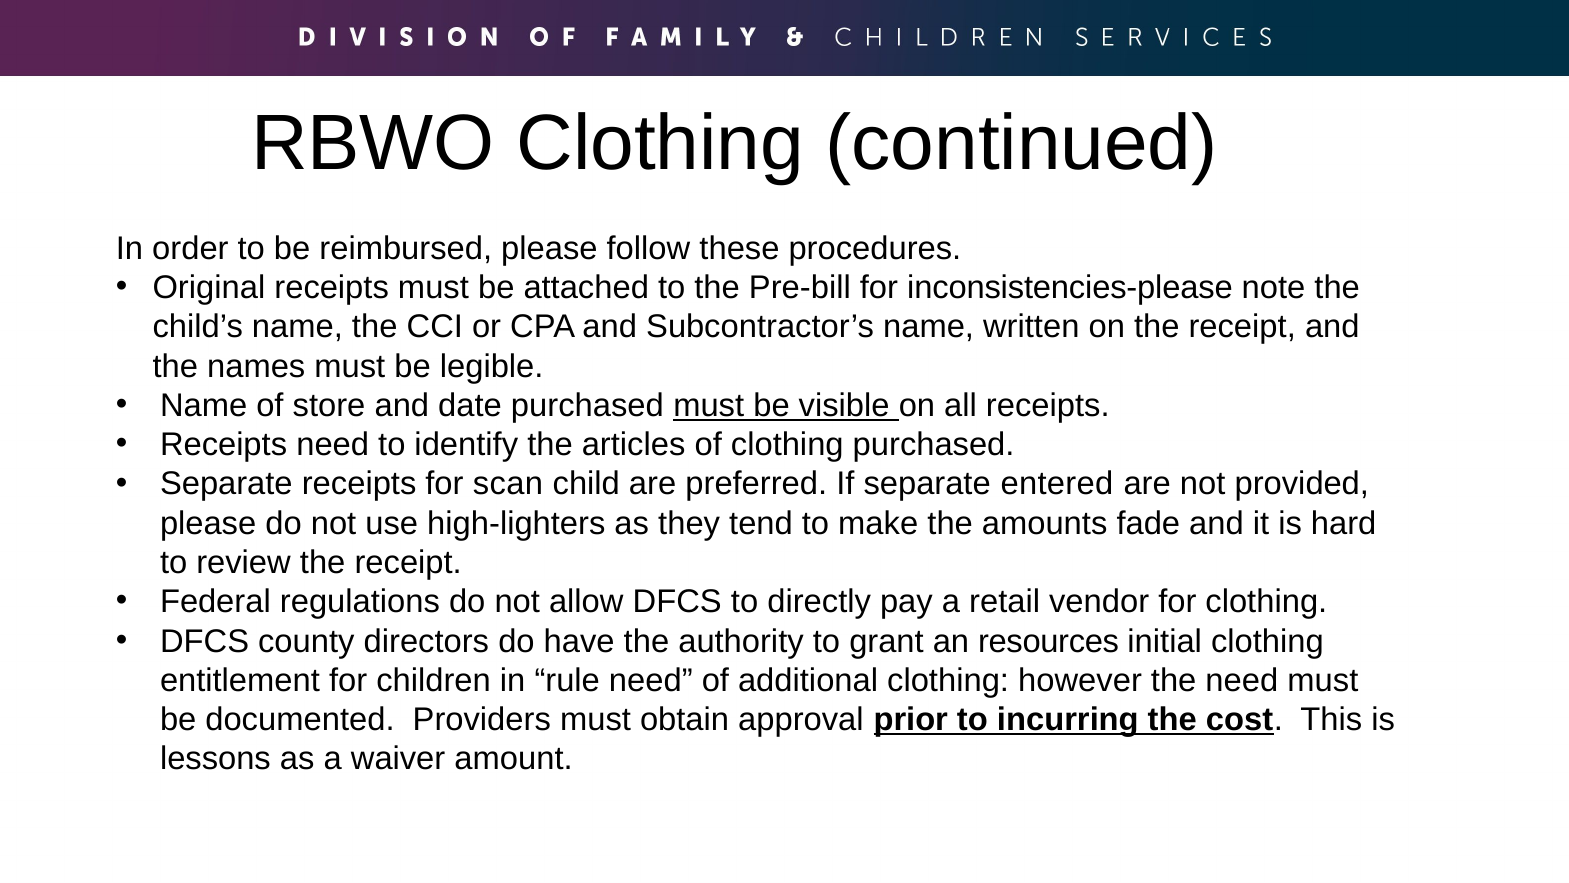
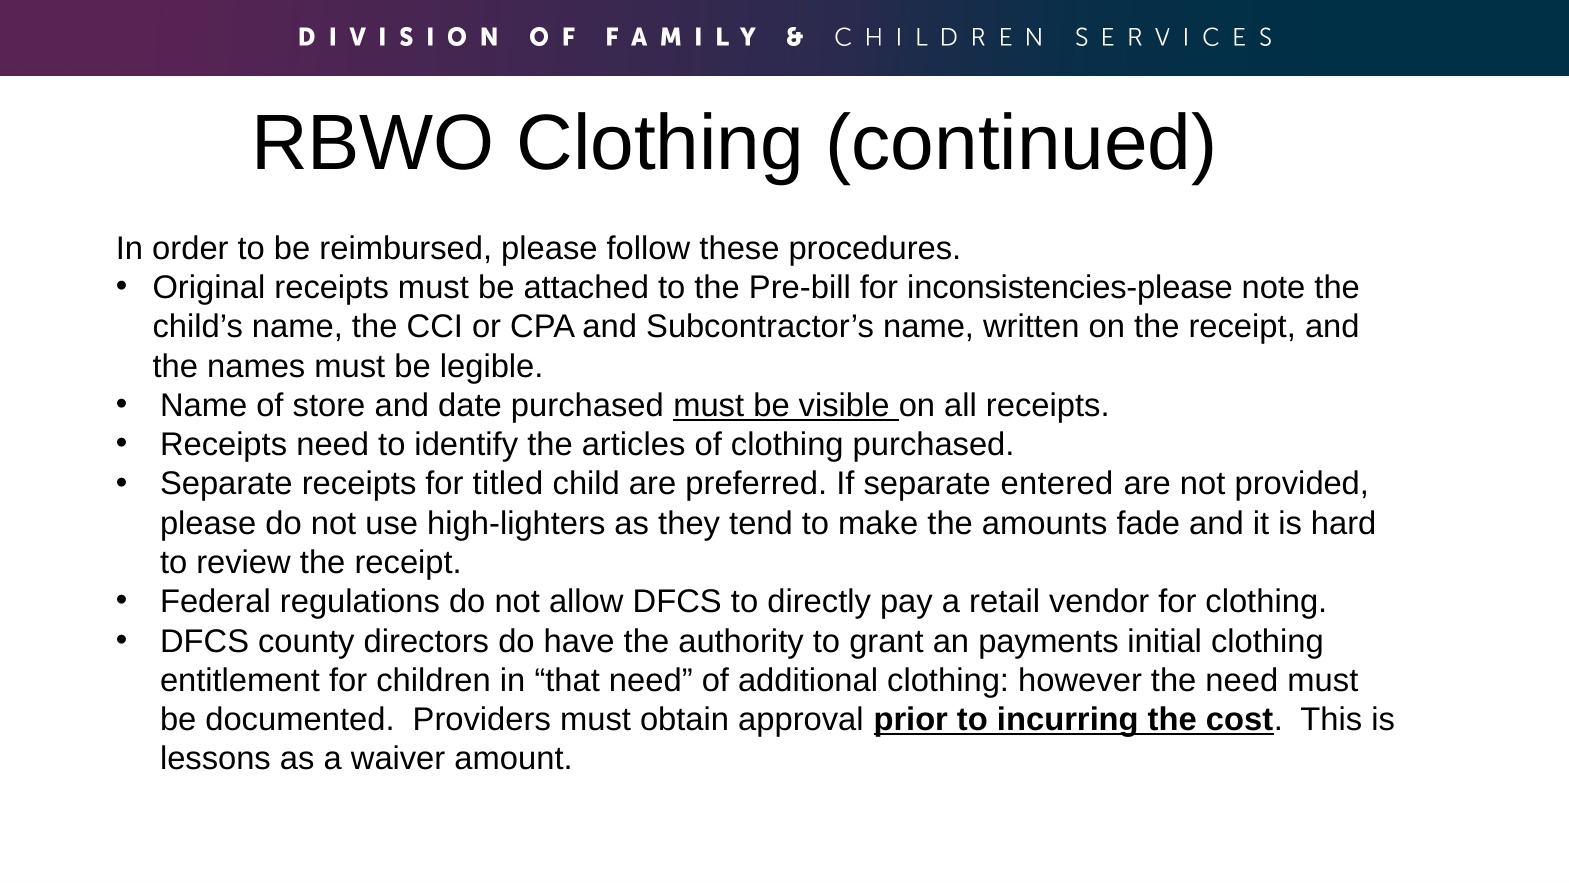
scan: scan -> titled
resources: resources -> payments
rule: rule -> that
